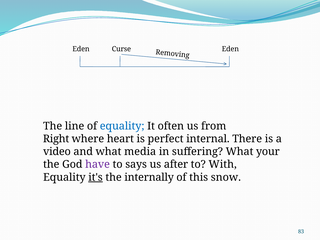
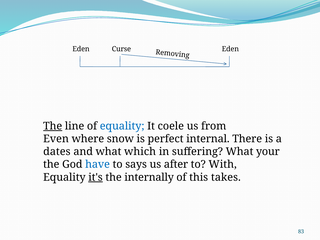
The at (53, 126) underline: none -> present
often: often -> coele
Right: Right -> Even
heart: heart -> snow
video: video -> dates
media: media -> which
have colour: purple -> blue
snow: snow -> takes
